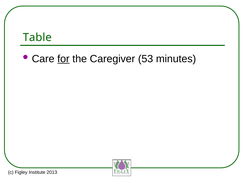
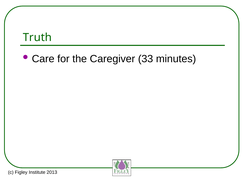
Table: Table -> Truth
for underline: present -> none
53: 53 -> 33
